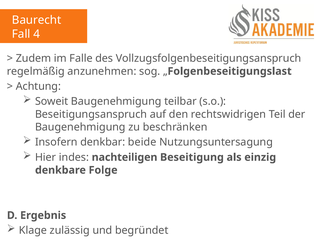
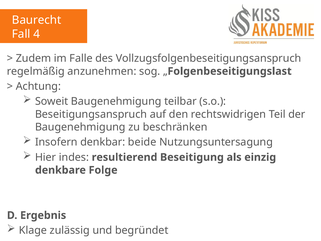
nachteiligen: nachteiligen -> resultierend
